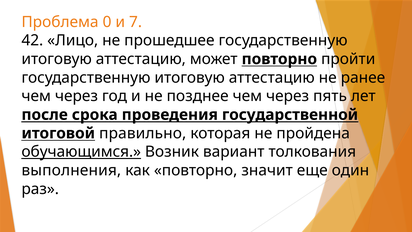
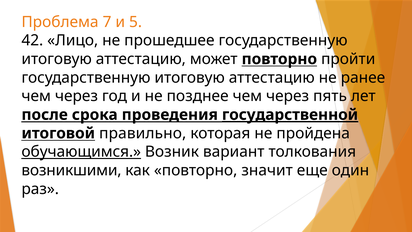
0: 0 -> 7
7: 7 -> 5
государственной underline: none -> present
выполнения: выполнения -> возникшими
